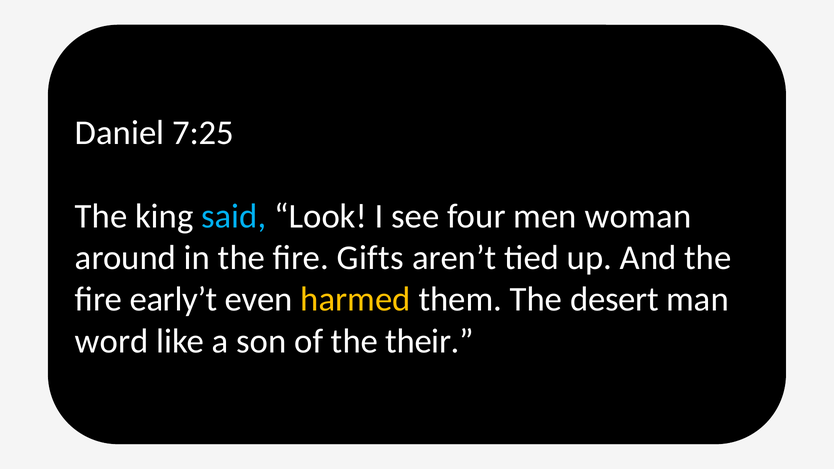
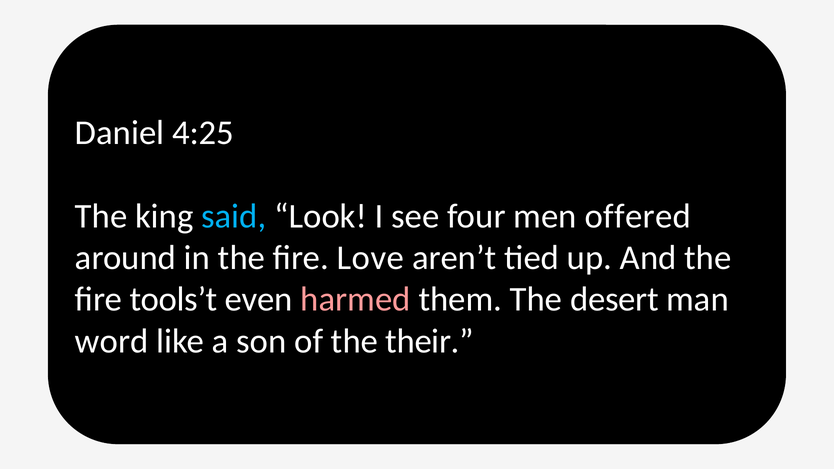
7:25: 7:25 -> 4:25
woman: woman -> offered
Gifts: Gifts -> Love
early’t: early’t -> tools’t
harmed colour: yellow -> pink
